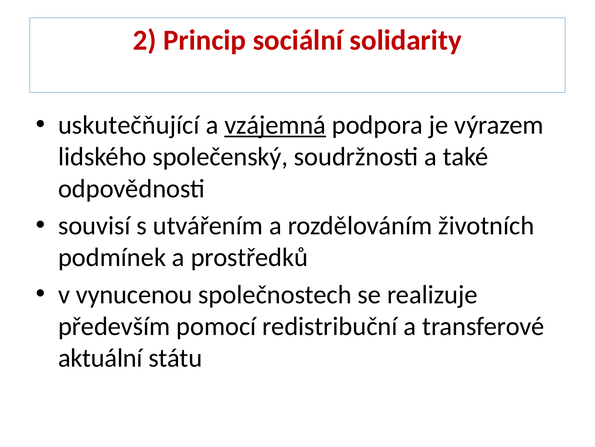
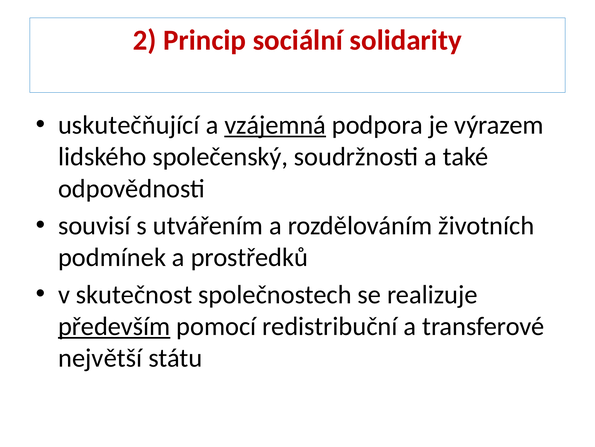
vynucenou: vynucenou -> skutečnost
především underline: none -> present
aktuální: aktuální -> největší
